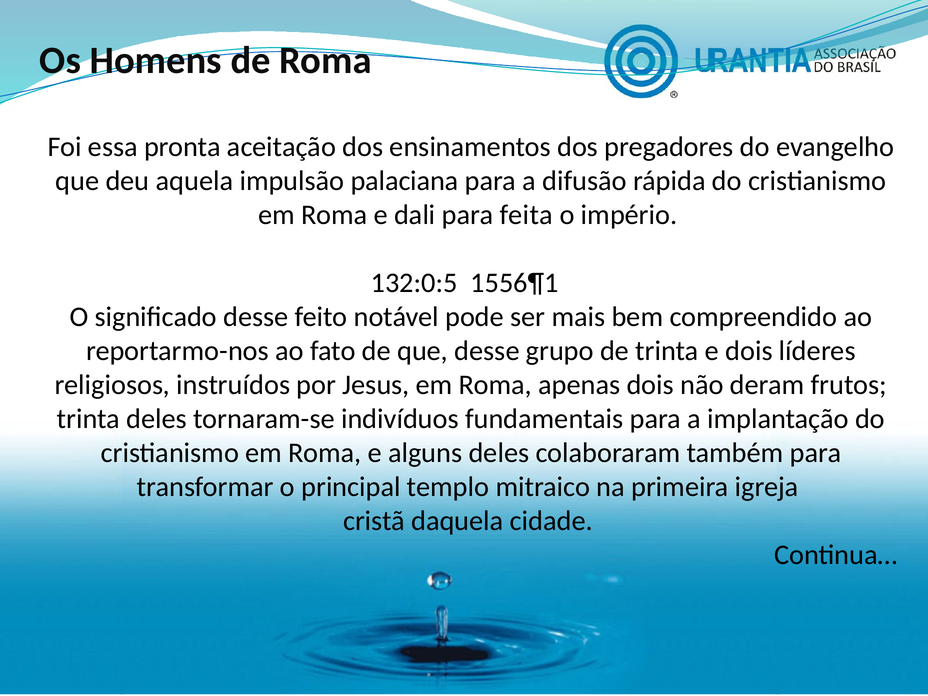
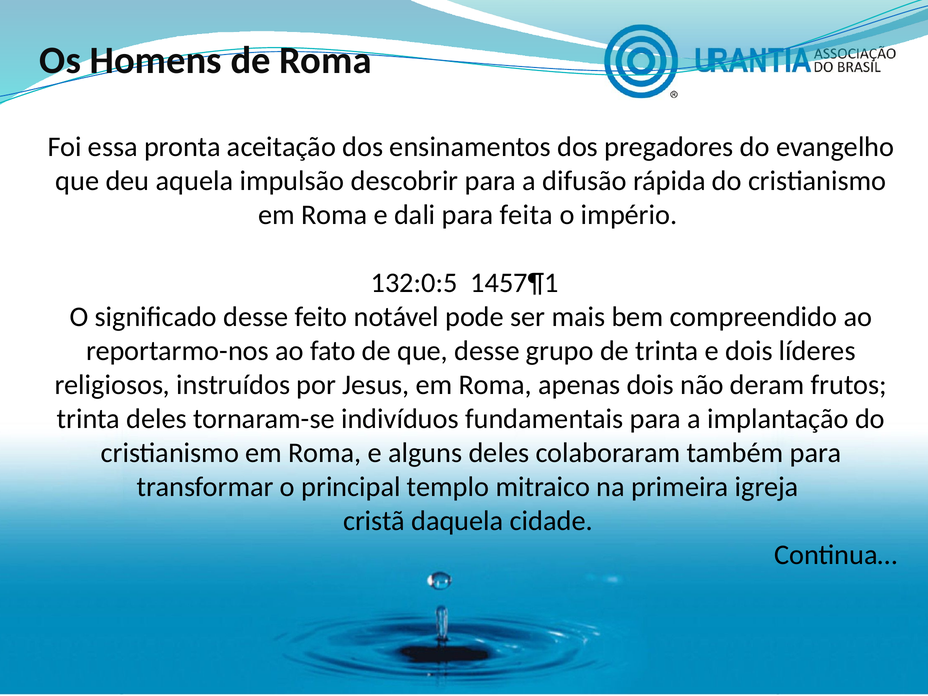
palaciana: palaciana -> descobrir
1556¶1: 1556¶1 -> 1457¶1
